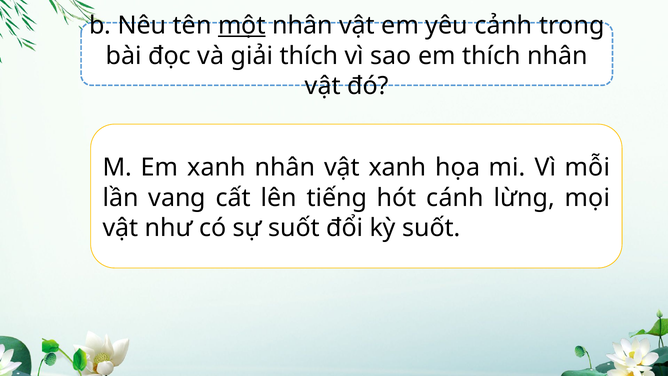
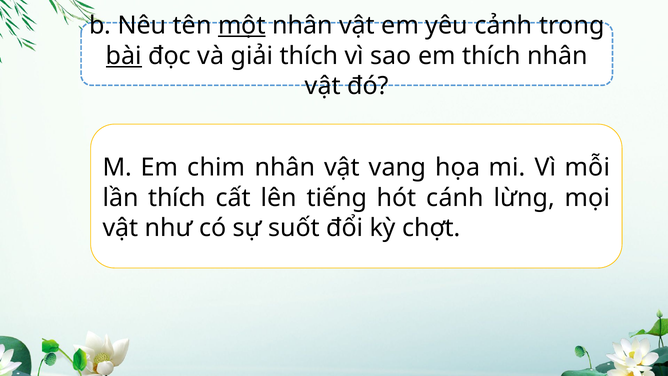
bài underline: none -> present
Em xanh: xanh -> chim
vật xanh: xanh -> vang
lần vang: vang -> thích
kỳ suốt: suốt -> chợt
